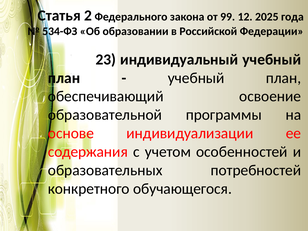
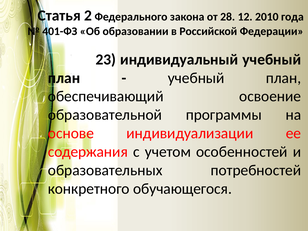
99: 99 -> 28
2025: 2025 -> 2010
534-ФЗ: 534-ФЗ -> 401-ФЗ
